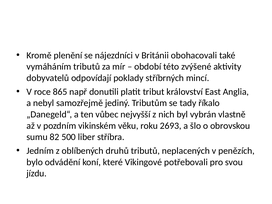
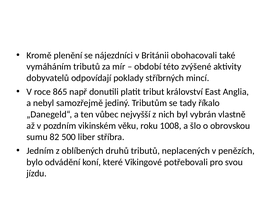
2693: 2693 -> 1008
